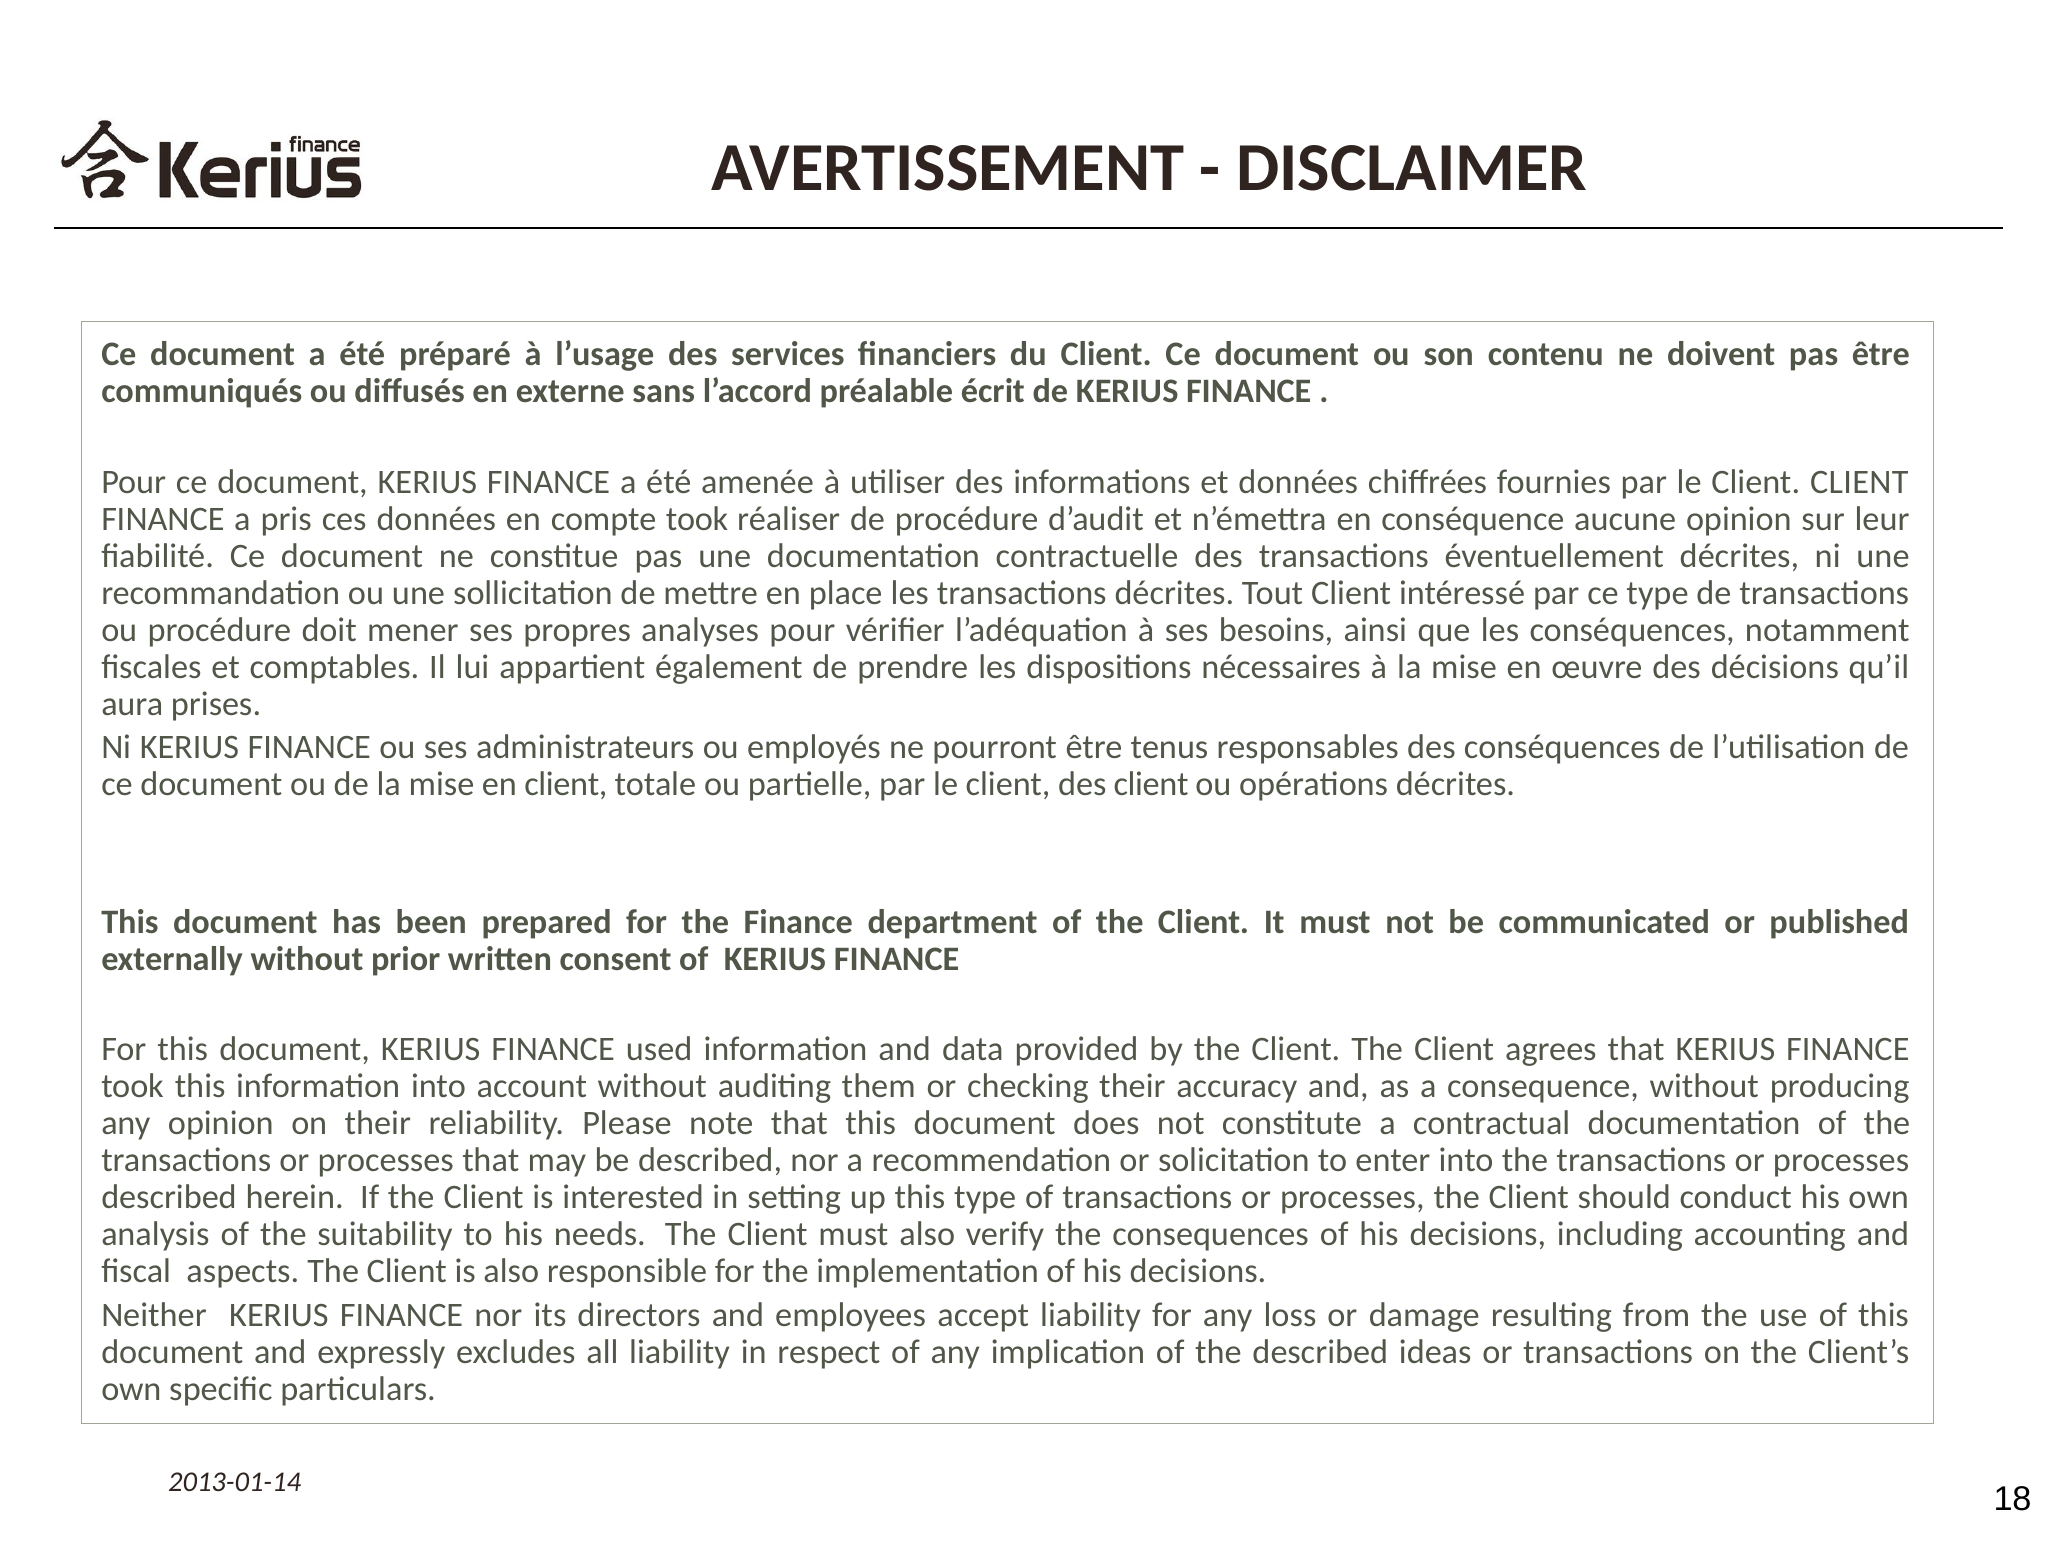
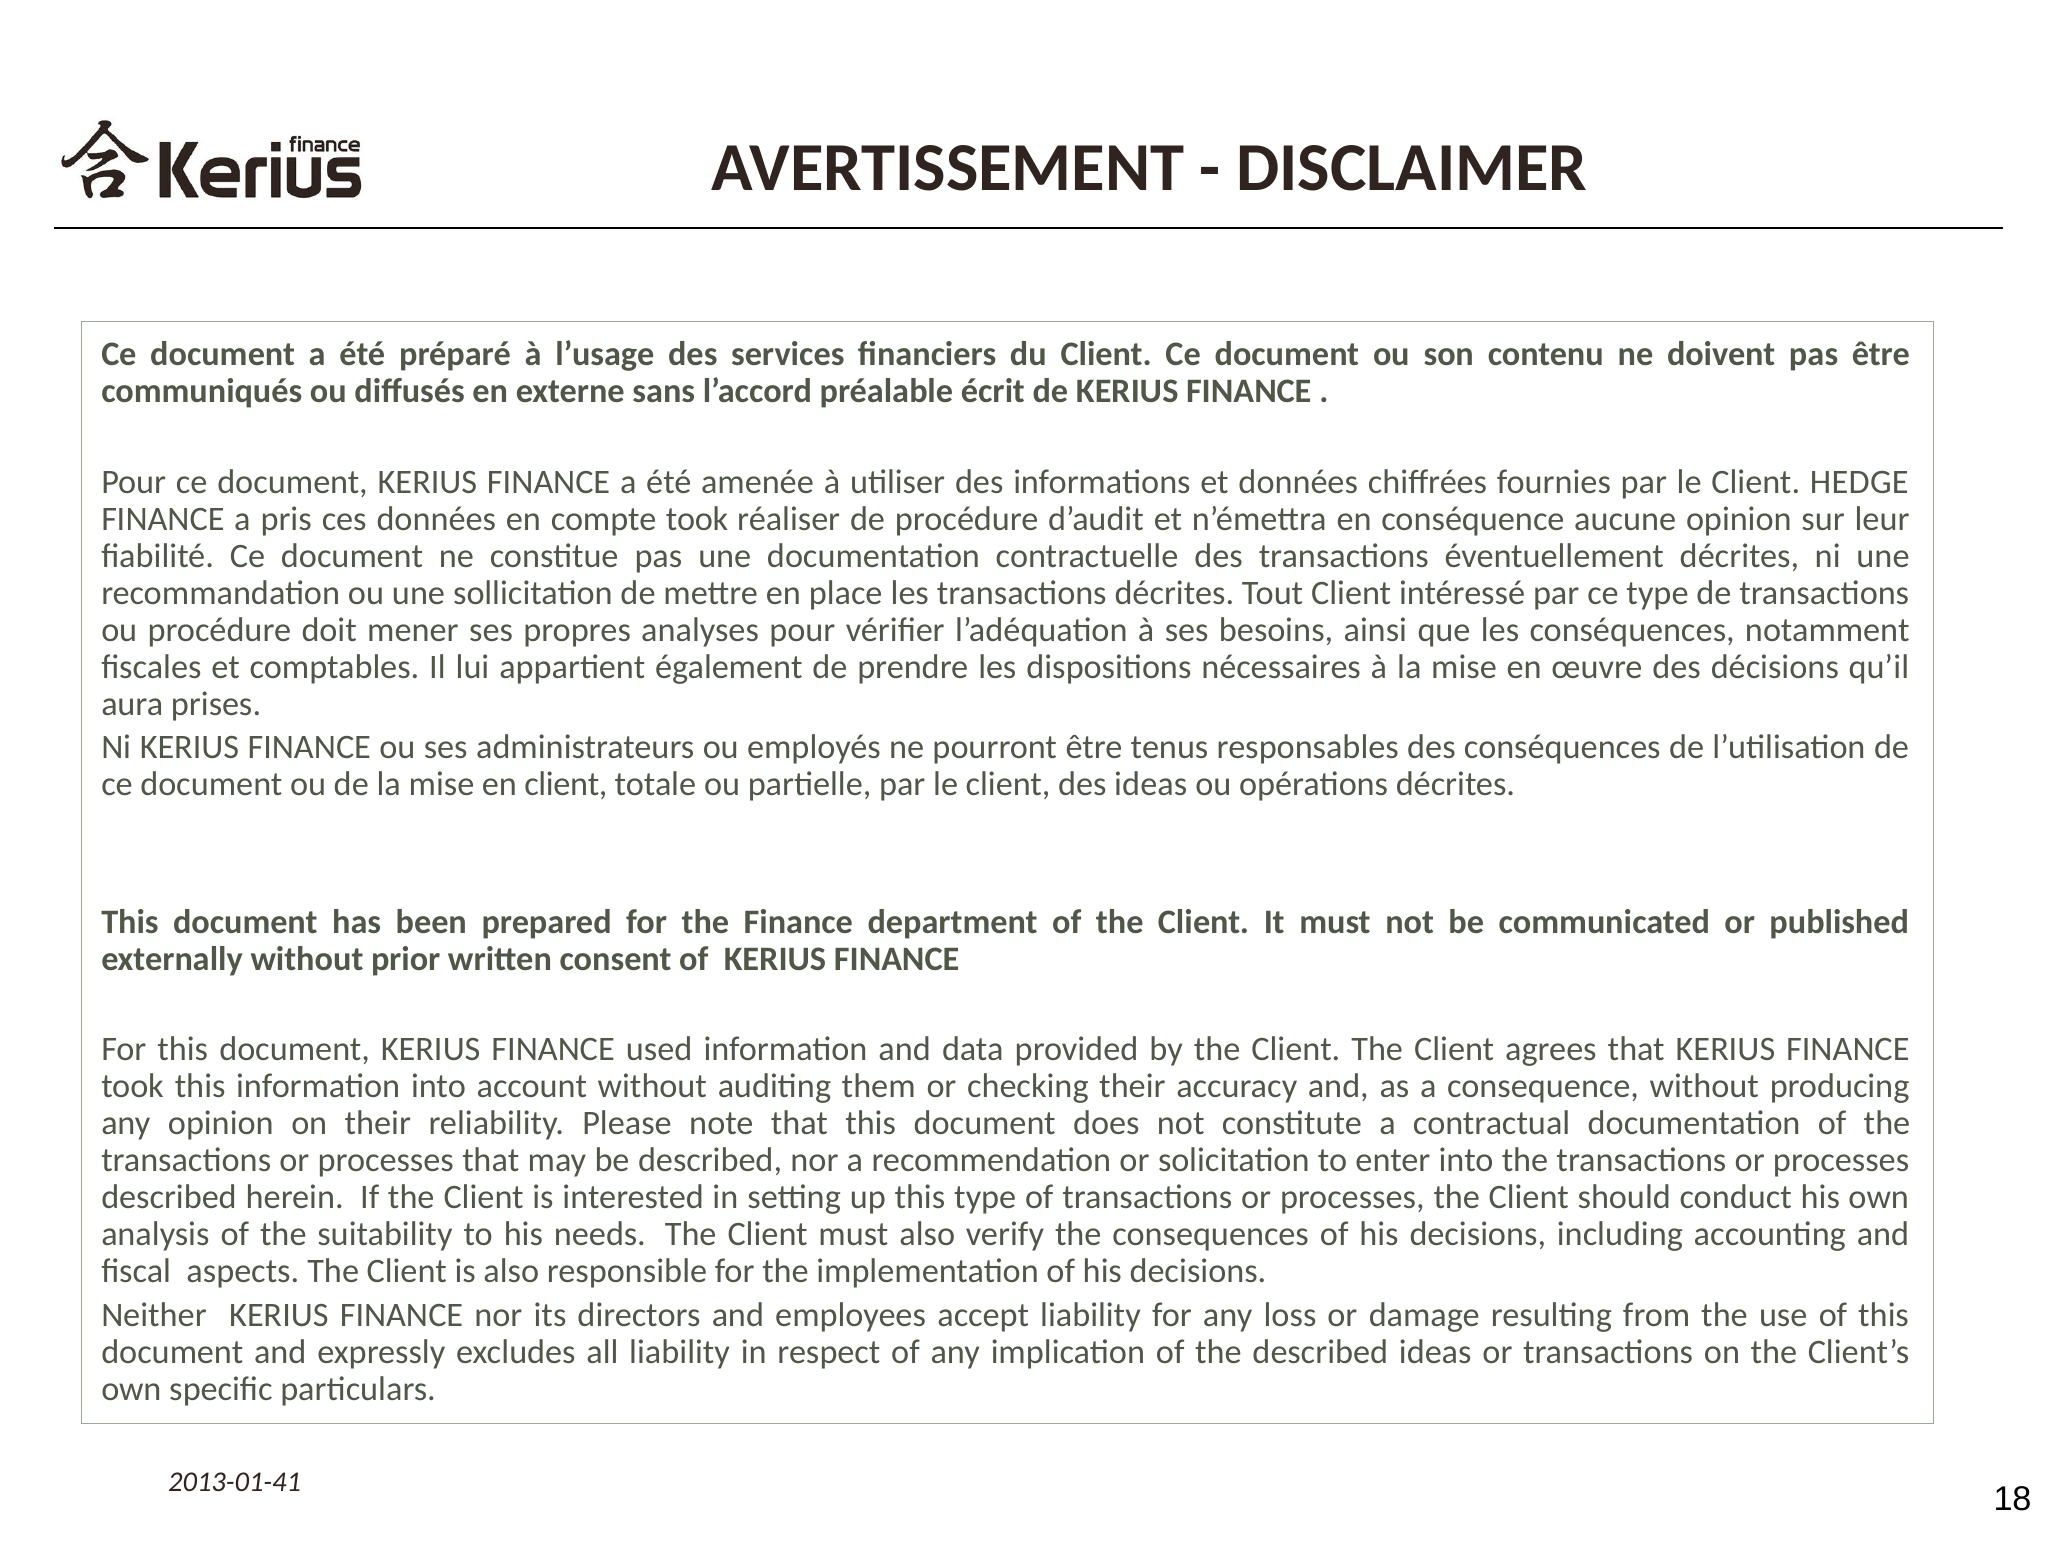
Client CLIENT: CLIENT -> HEDGE
des client: client -> ideas
2013-01-14: 2013-01-14 -> 2013-01-41
